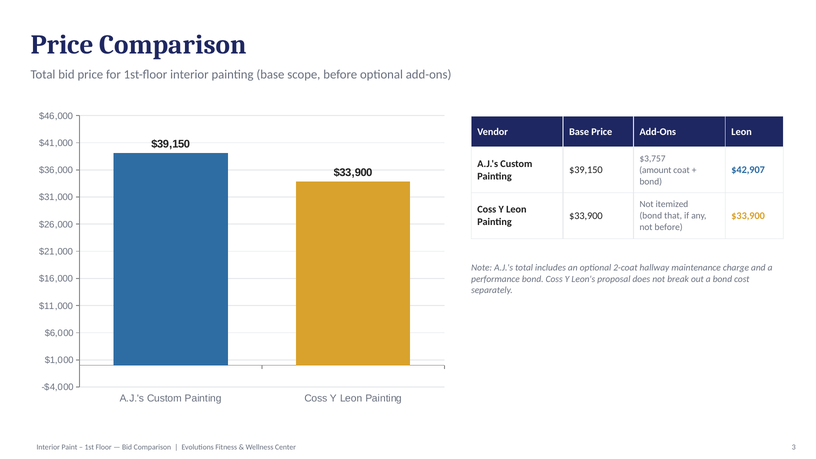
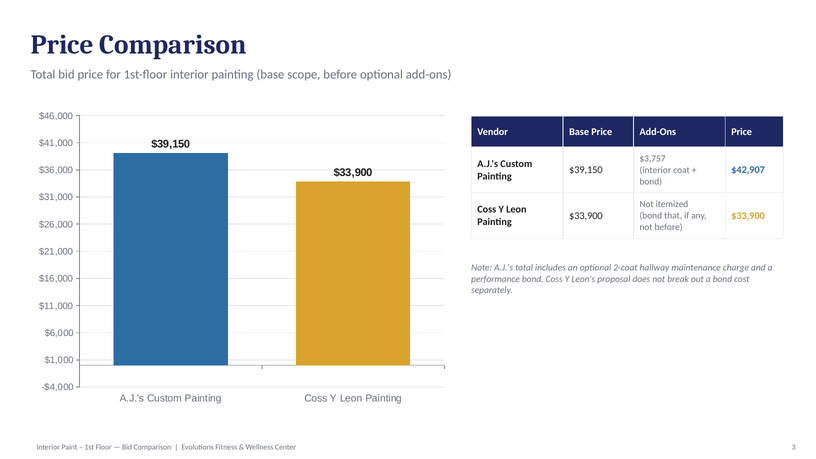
Add-Ons Leon: Leon -> Price
amount at (655, 170): amount -> interior
